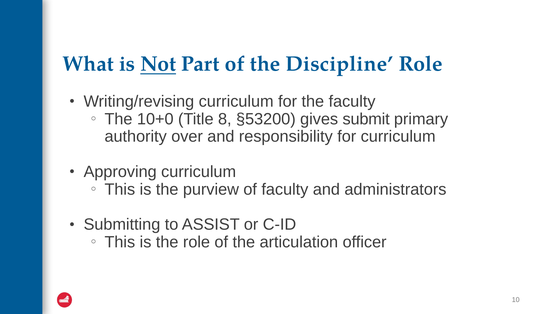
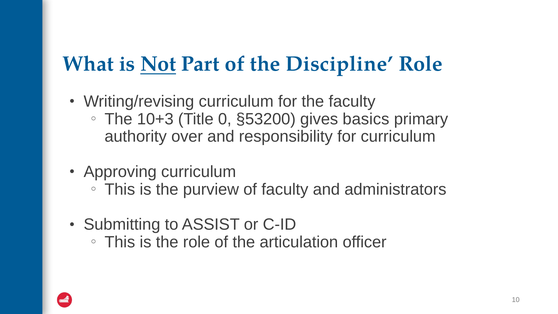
10+0: 10+0 -> 10+3
8: 8 -> 0
submit: submit -> basics
